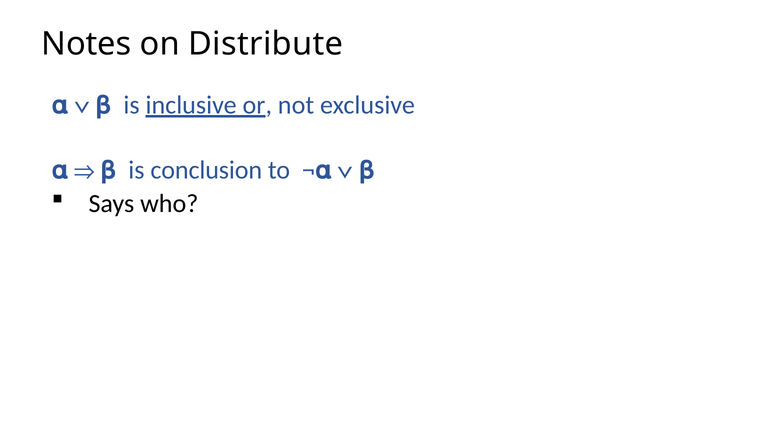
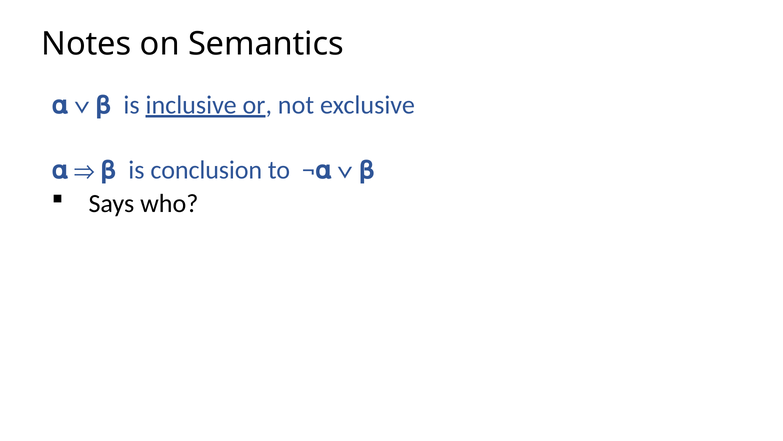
Distribute: Distribute -> Semantics
